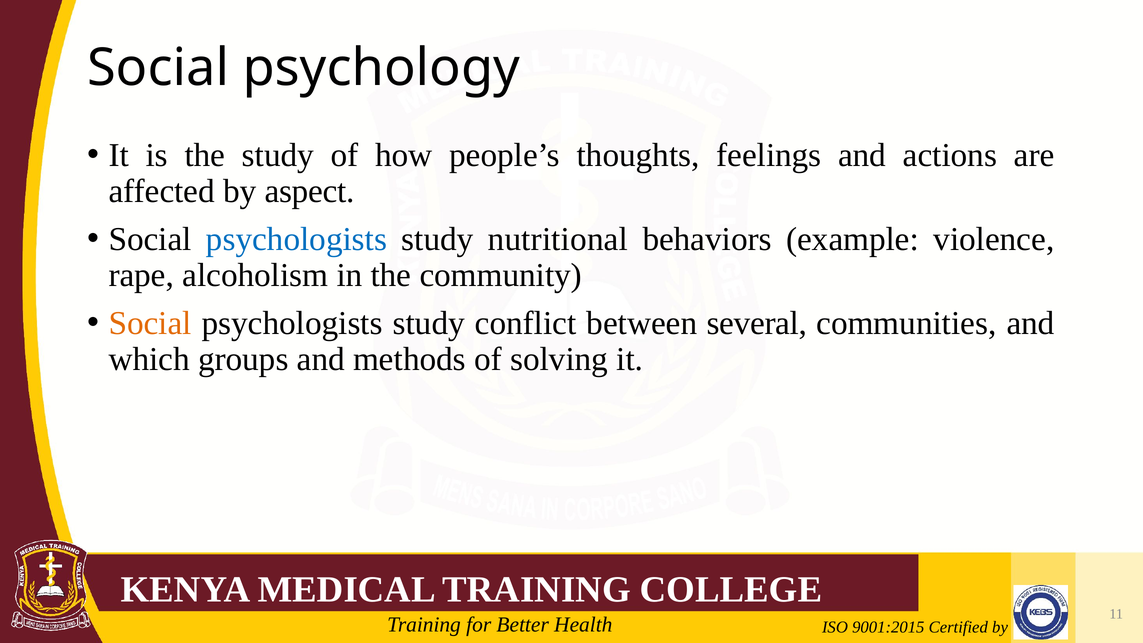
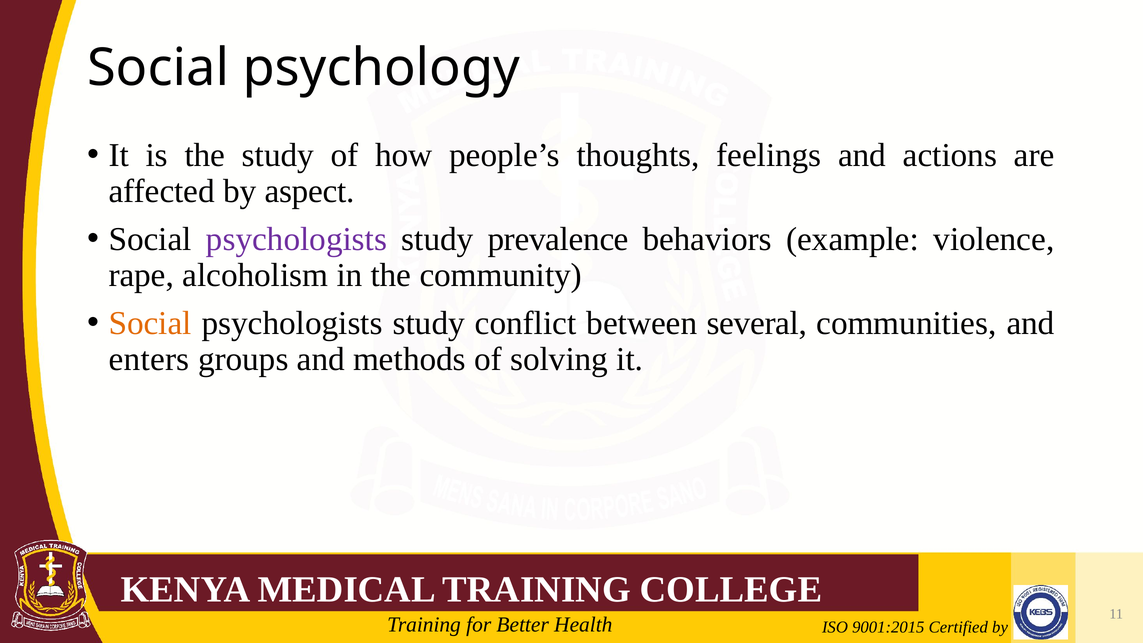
psychologists at (297, 239) colour: blue -> purple
nutritional: nutritional -> prevalence
which: which -> enters
